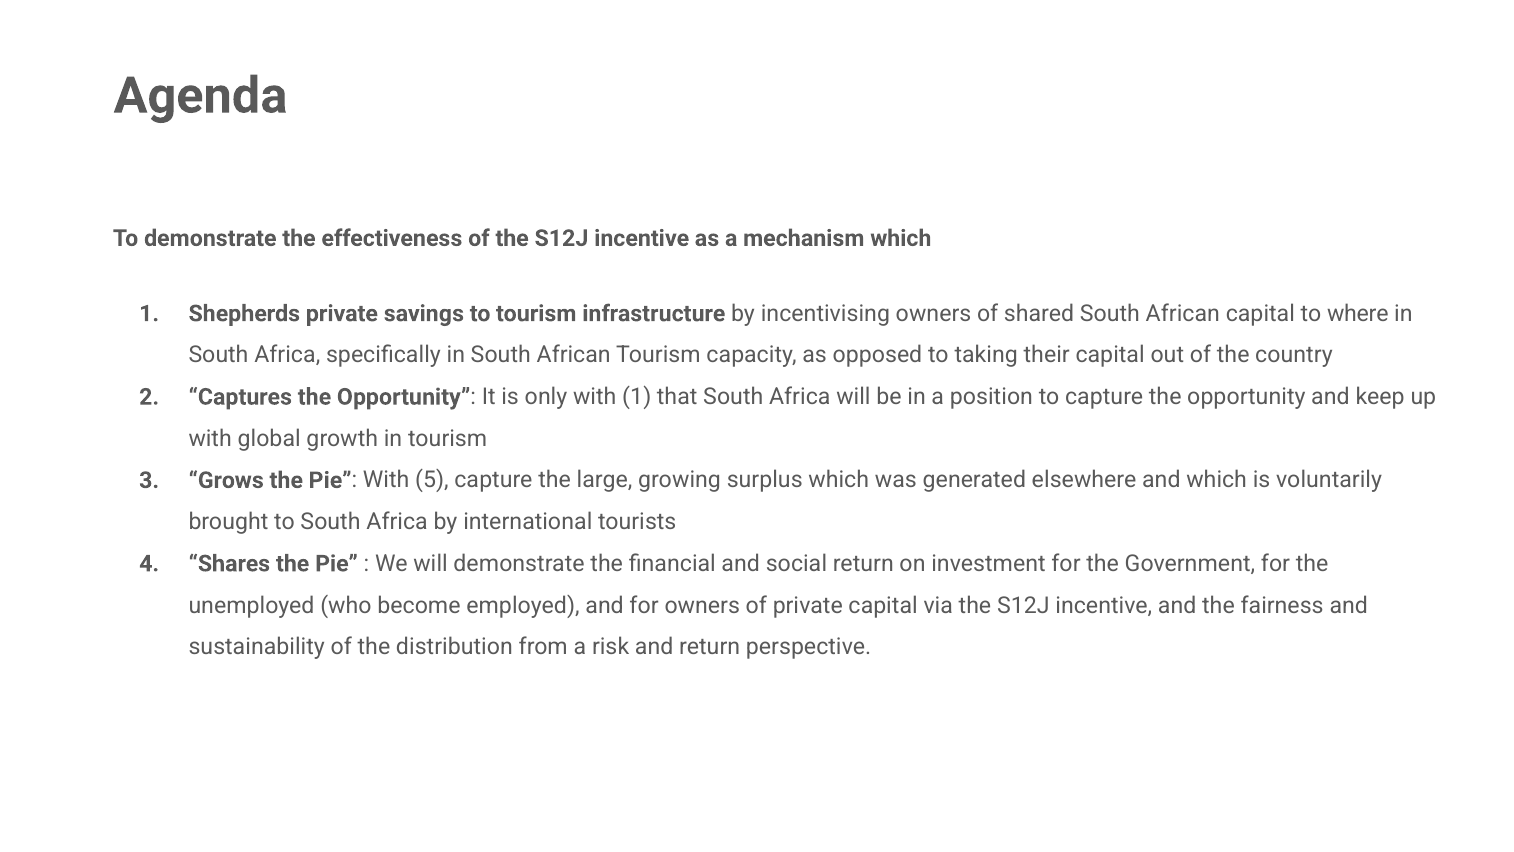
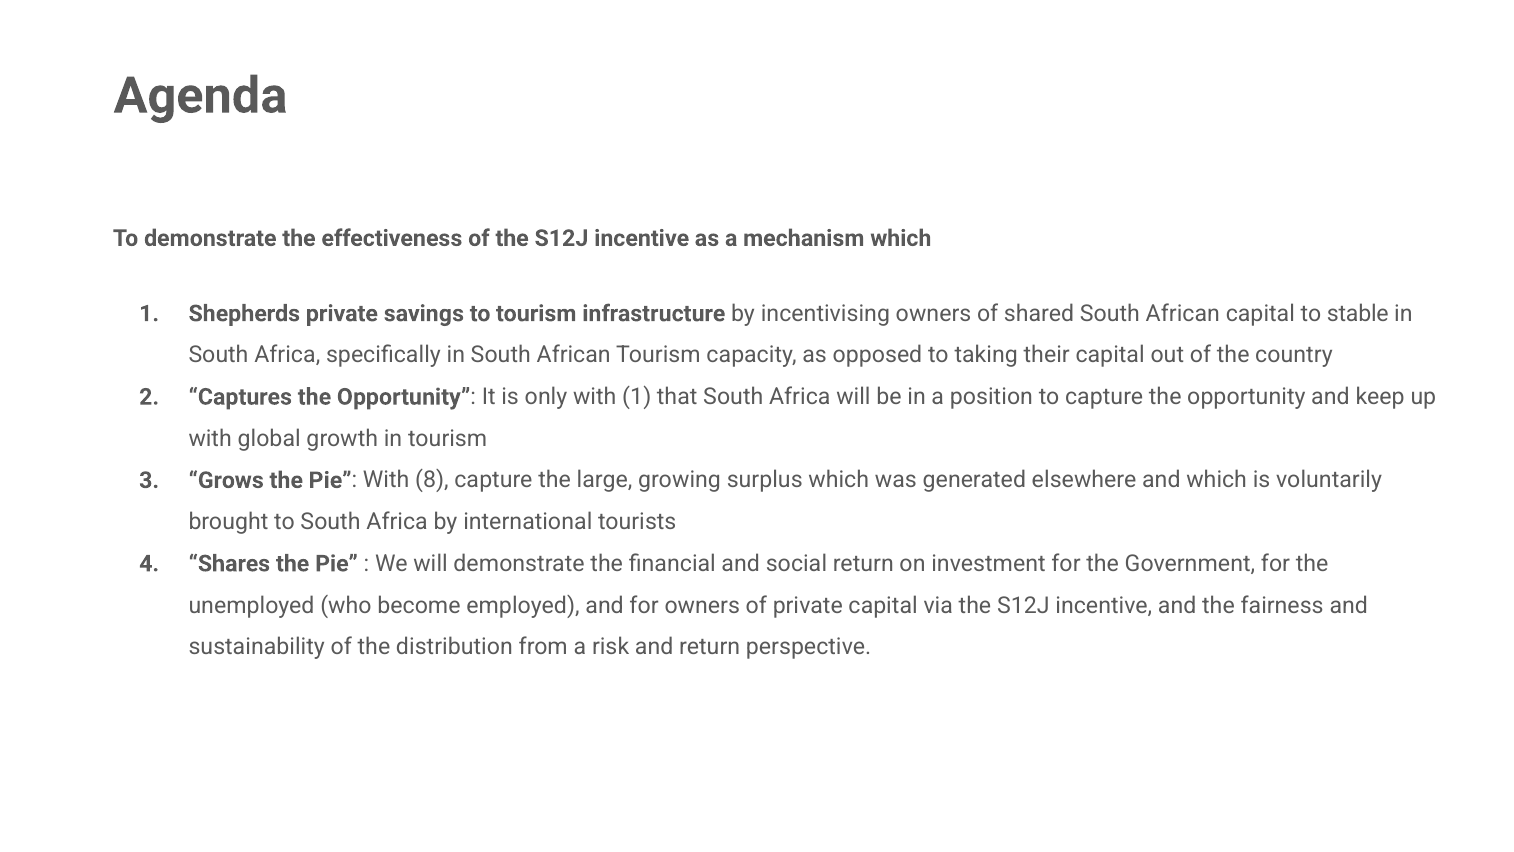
where: where -> stable
5: 5 -> 8
